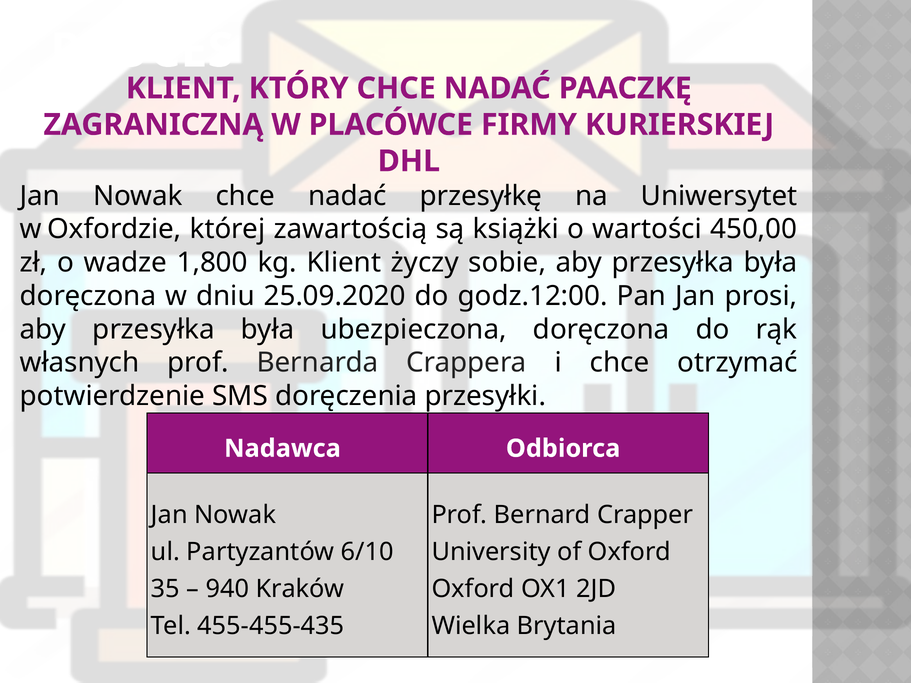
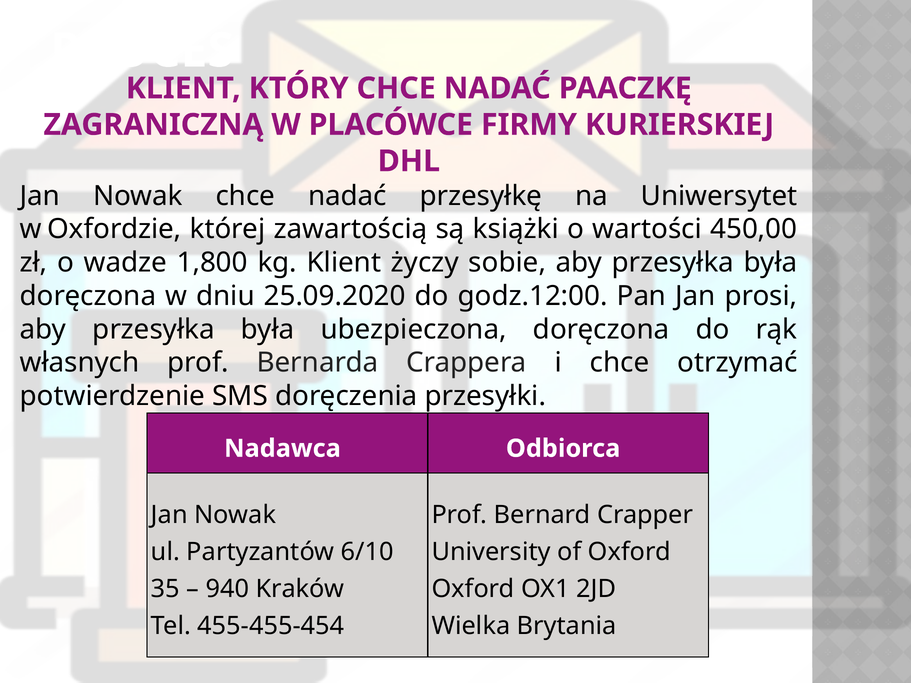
455-455-435: 455-455-435 -> 455-455-454
